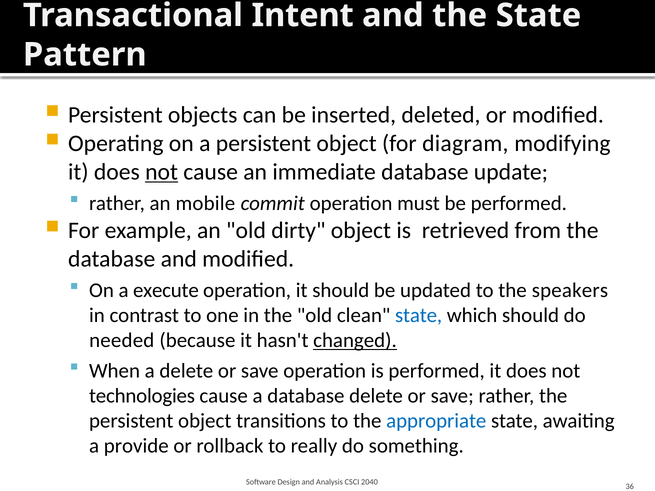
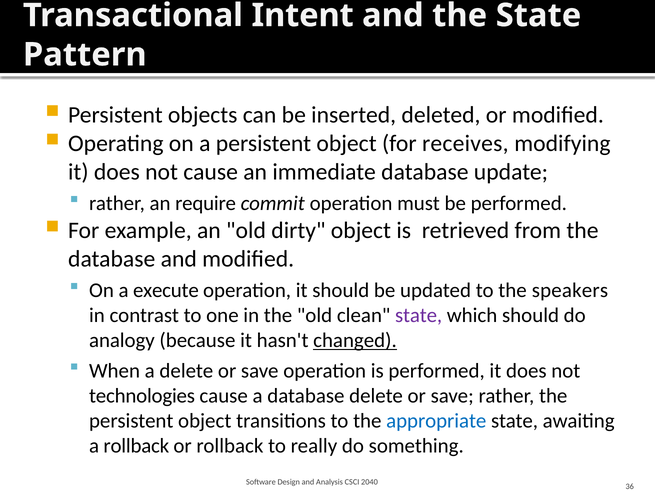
diagram: diagram -> receives
not at (162, 172) underline: present -> none
mobile: mobile -> require
state at (419, 316) colour: blue -> purple
needed: needed -> analogy
a provide: provide -> rollback
